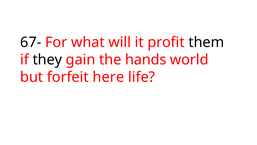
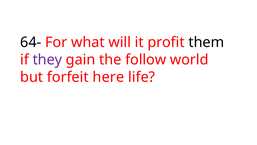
67-: 67- -> 64-
they colour: black -> purple
hands: hands -> follow
